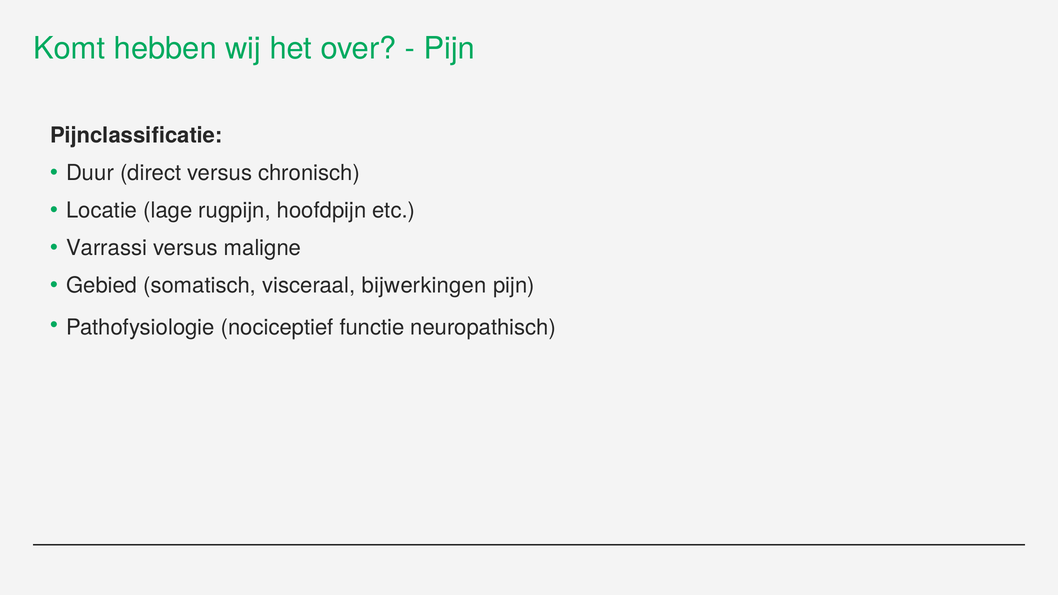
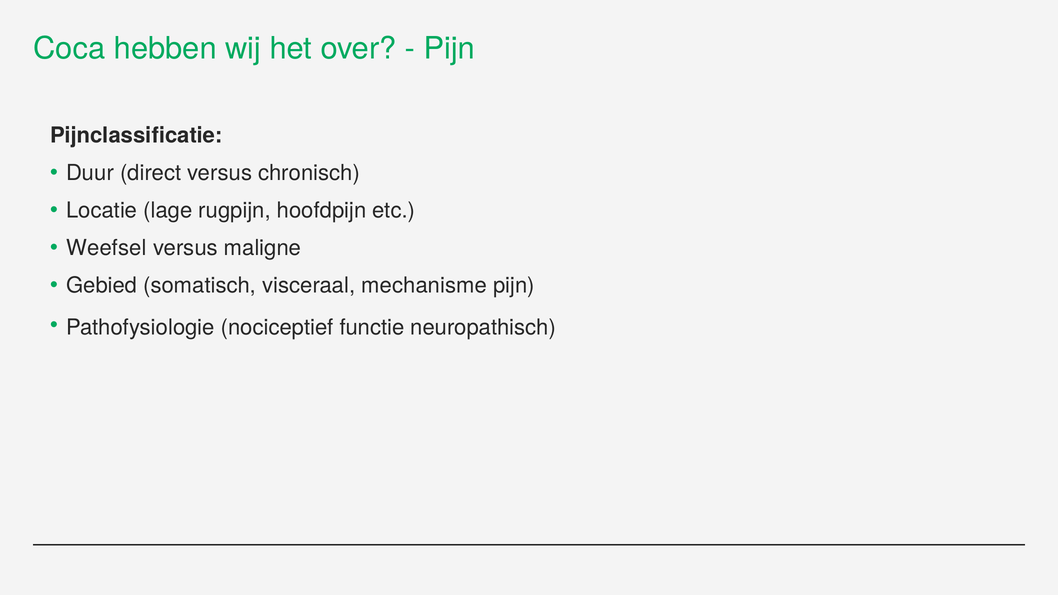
Komt: Komt -> Coca
Varrassi: Varrassi -> Weefsel
bijwerkingen: bijwerkingen -> mechanisme
